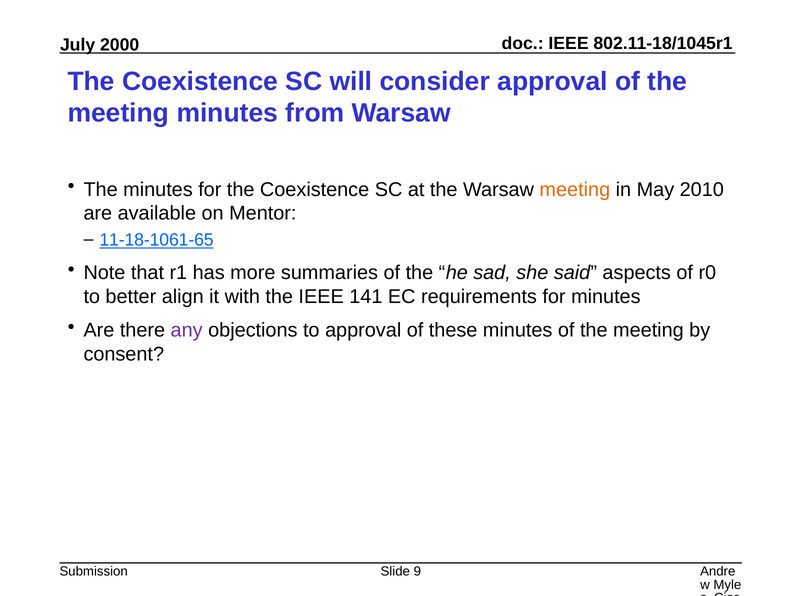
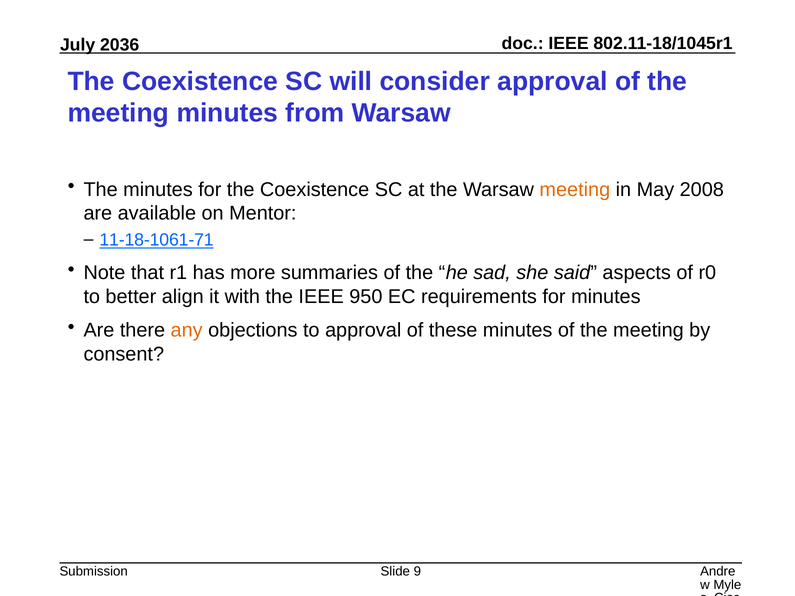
2000: 2000 -> 2036
2010: 2010 -> 2008
11-18-1061-65: 11-18-1061-65 -> 11-18-1061-71
141: 141 -> 950
any colour: purple -> orange
